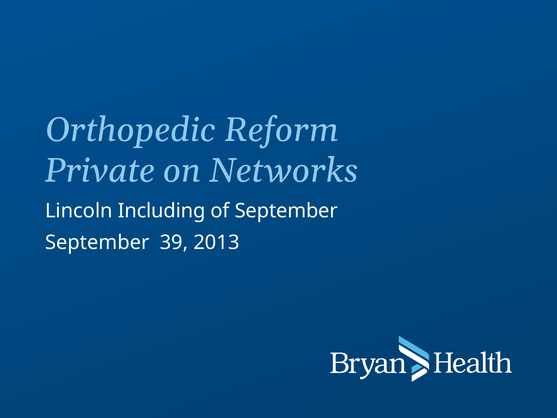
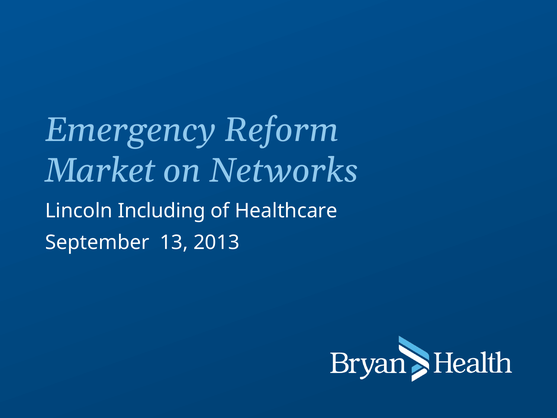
Orthopedic: Orthopedic -> Emergency
Private: Private -> Market
of September: September -> Healthcare
39: 39 -> 13
